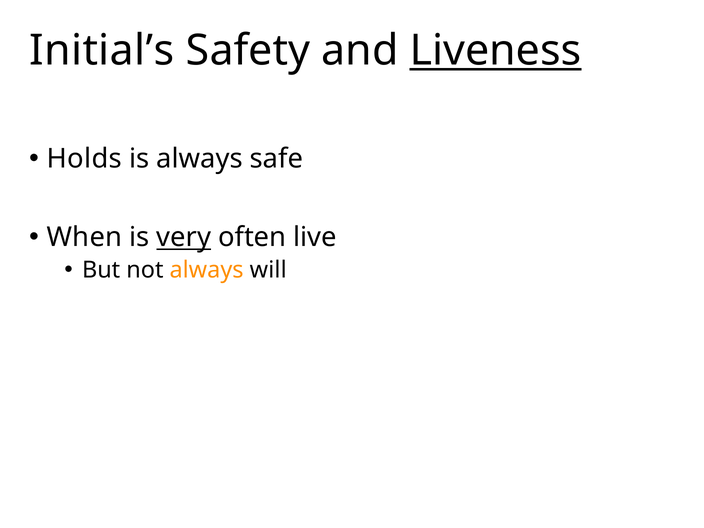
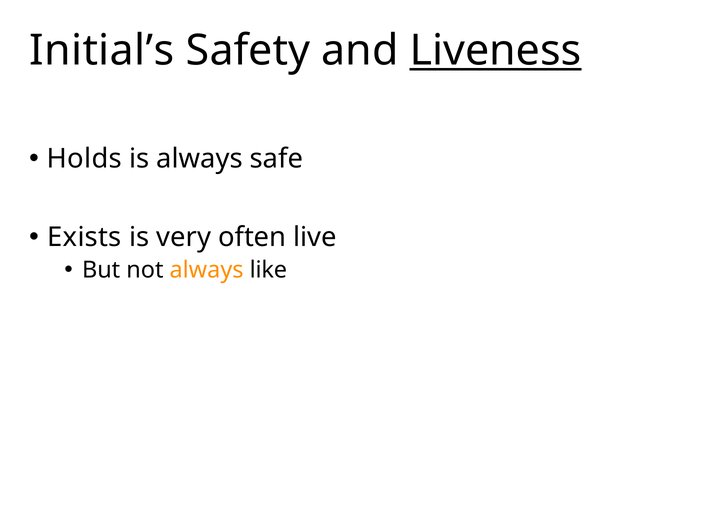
When: When -> Exists
very underline: present -> none
will: will -> like
